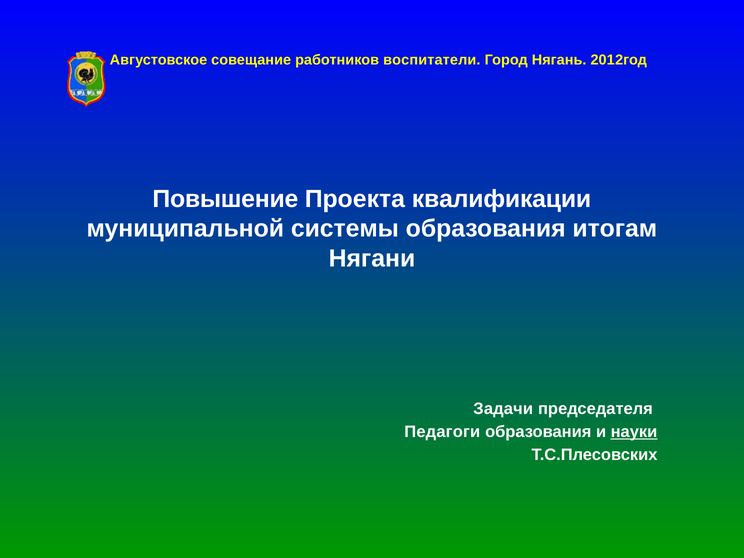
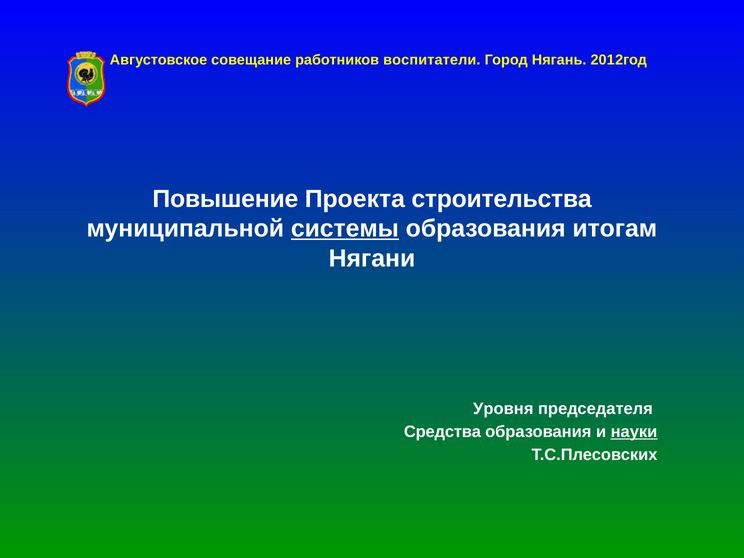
квалификации: квалификации -> строительства
системы underline: none -> present
Задачи: Задачи -> Уровня
Педагоги: Педагоги -> Средства
